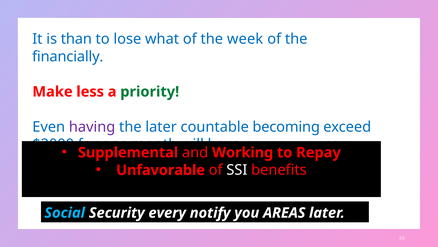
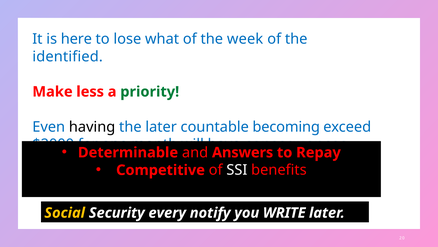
than: than -> here
financially: financially -> identified
having colour: purple -> black
Supplemental: Supplemental -> Determinable
Working: Working -> Answers
Unfavorable: Unfavorable -> Competitive
Social colour: light blue -> yellow
AREAS: AREAS -> WRITE
